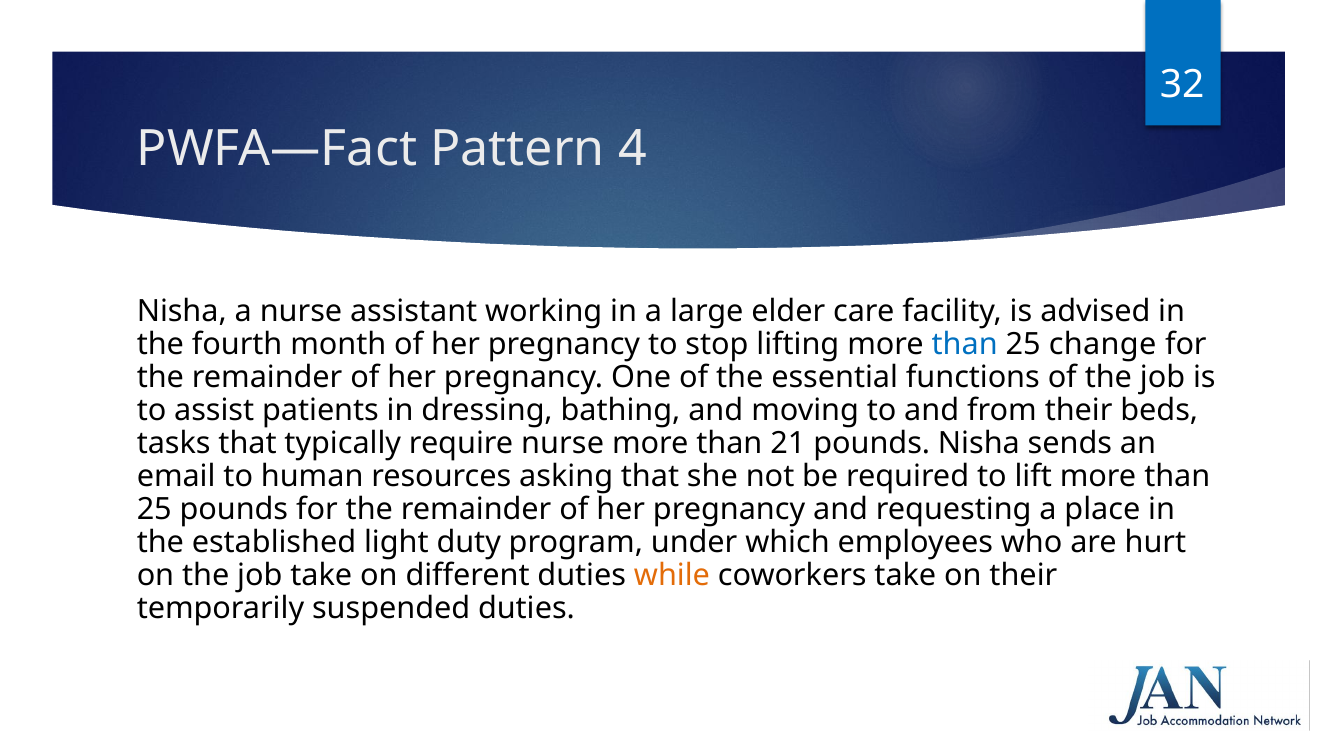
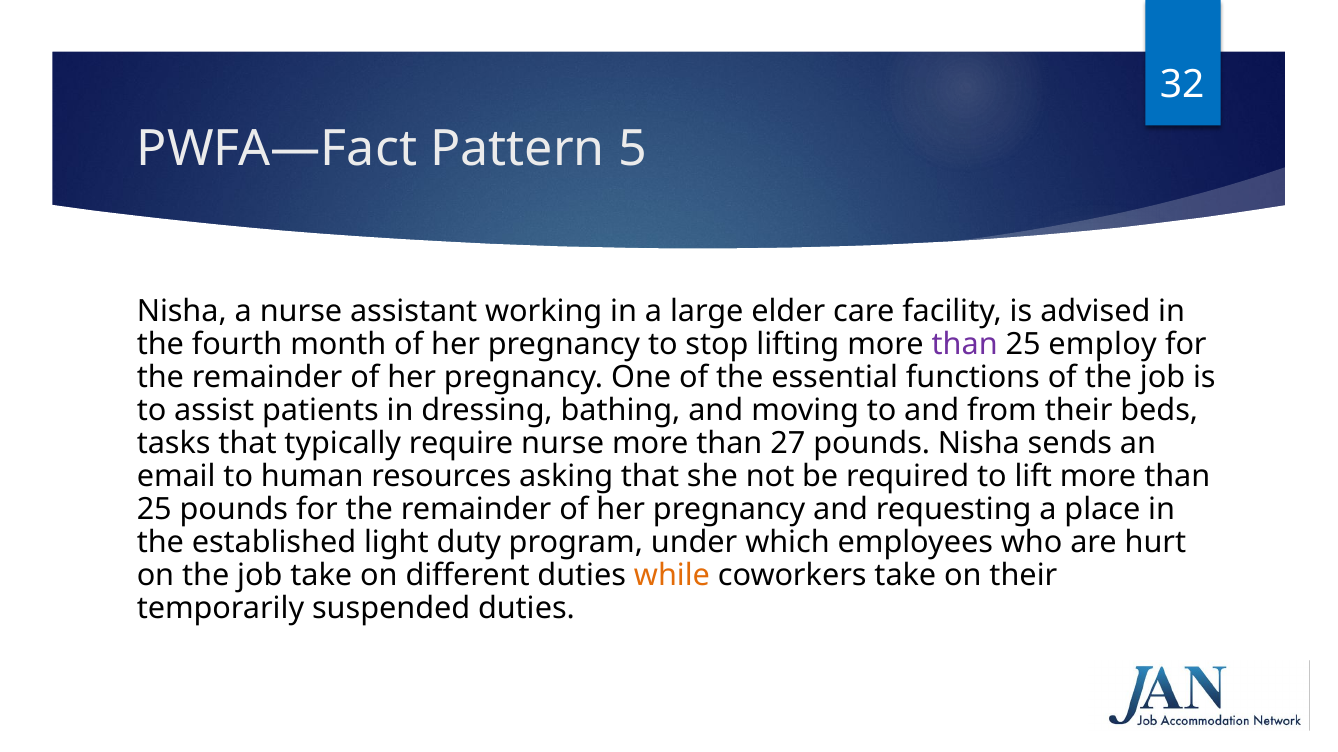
4: 4 -> 5
than at (965, 344) colour: blue -> purple
change: change -> employ
21: 21 -> 27
